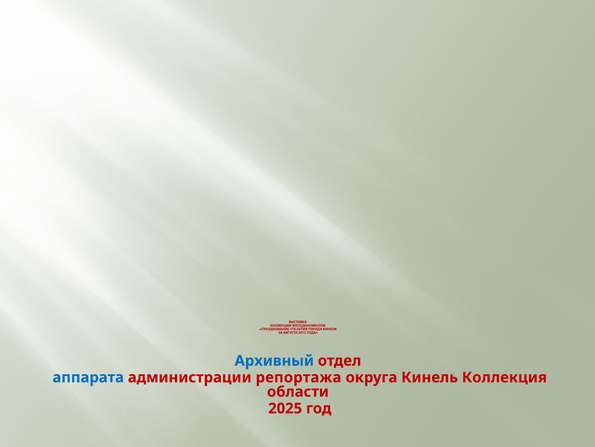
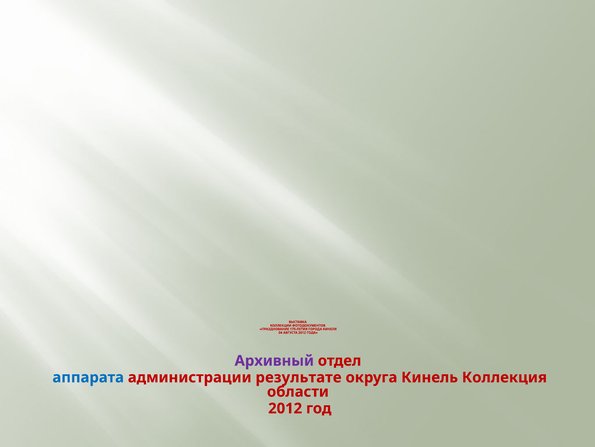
Архивный colour: blue -> purple
репортажа: репортажа -> результате
2025 at (285, 408): 2025 -> 2012
